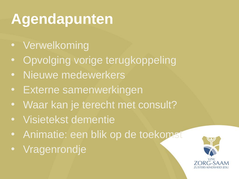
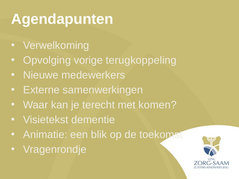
consult: consult -> komen
